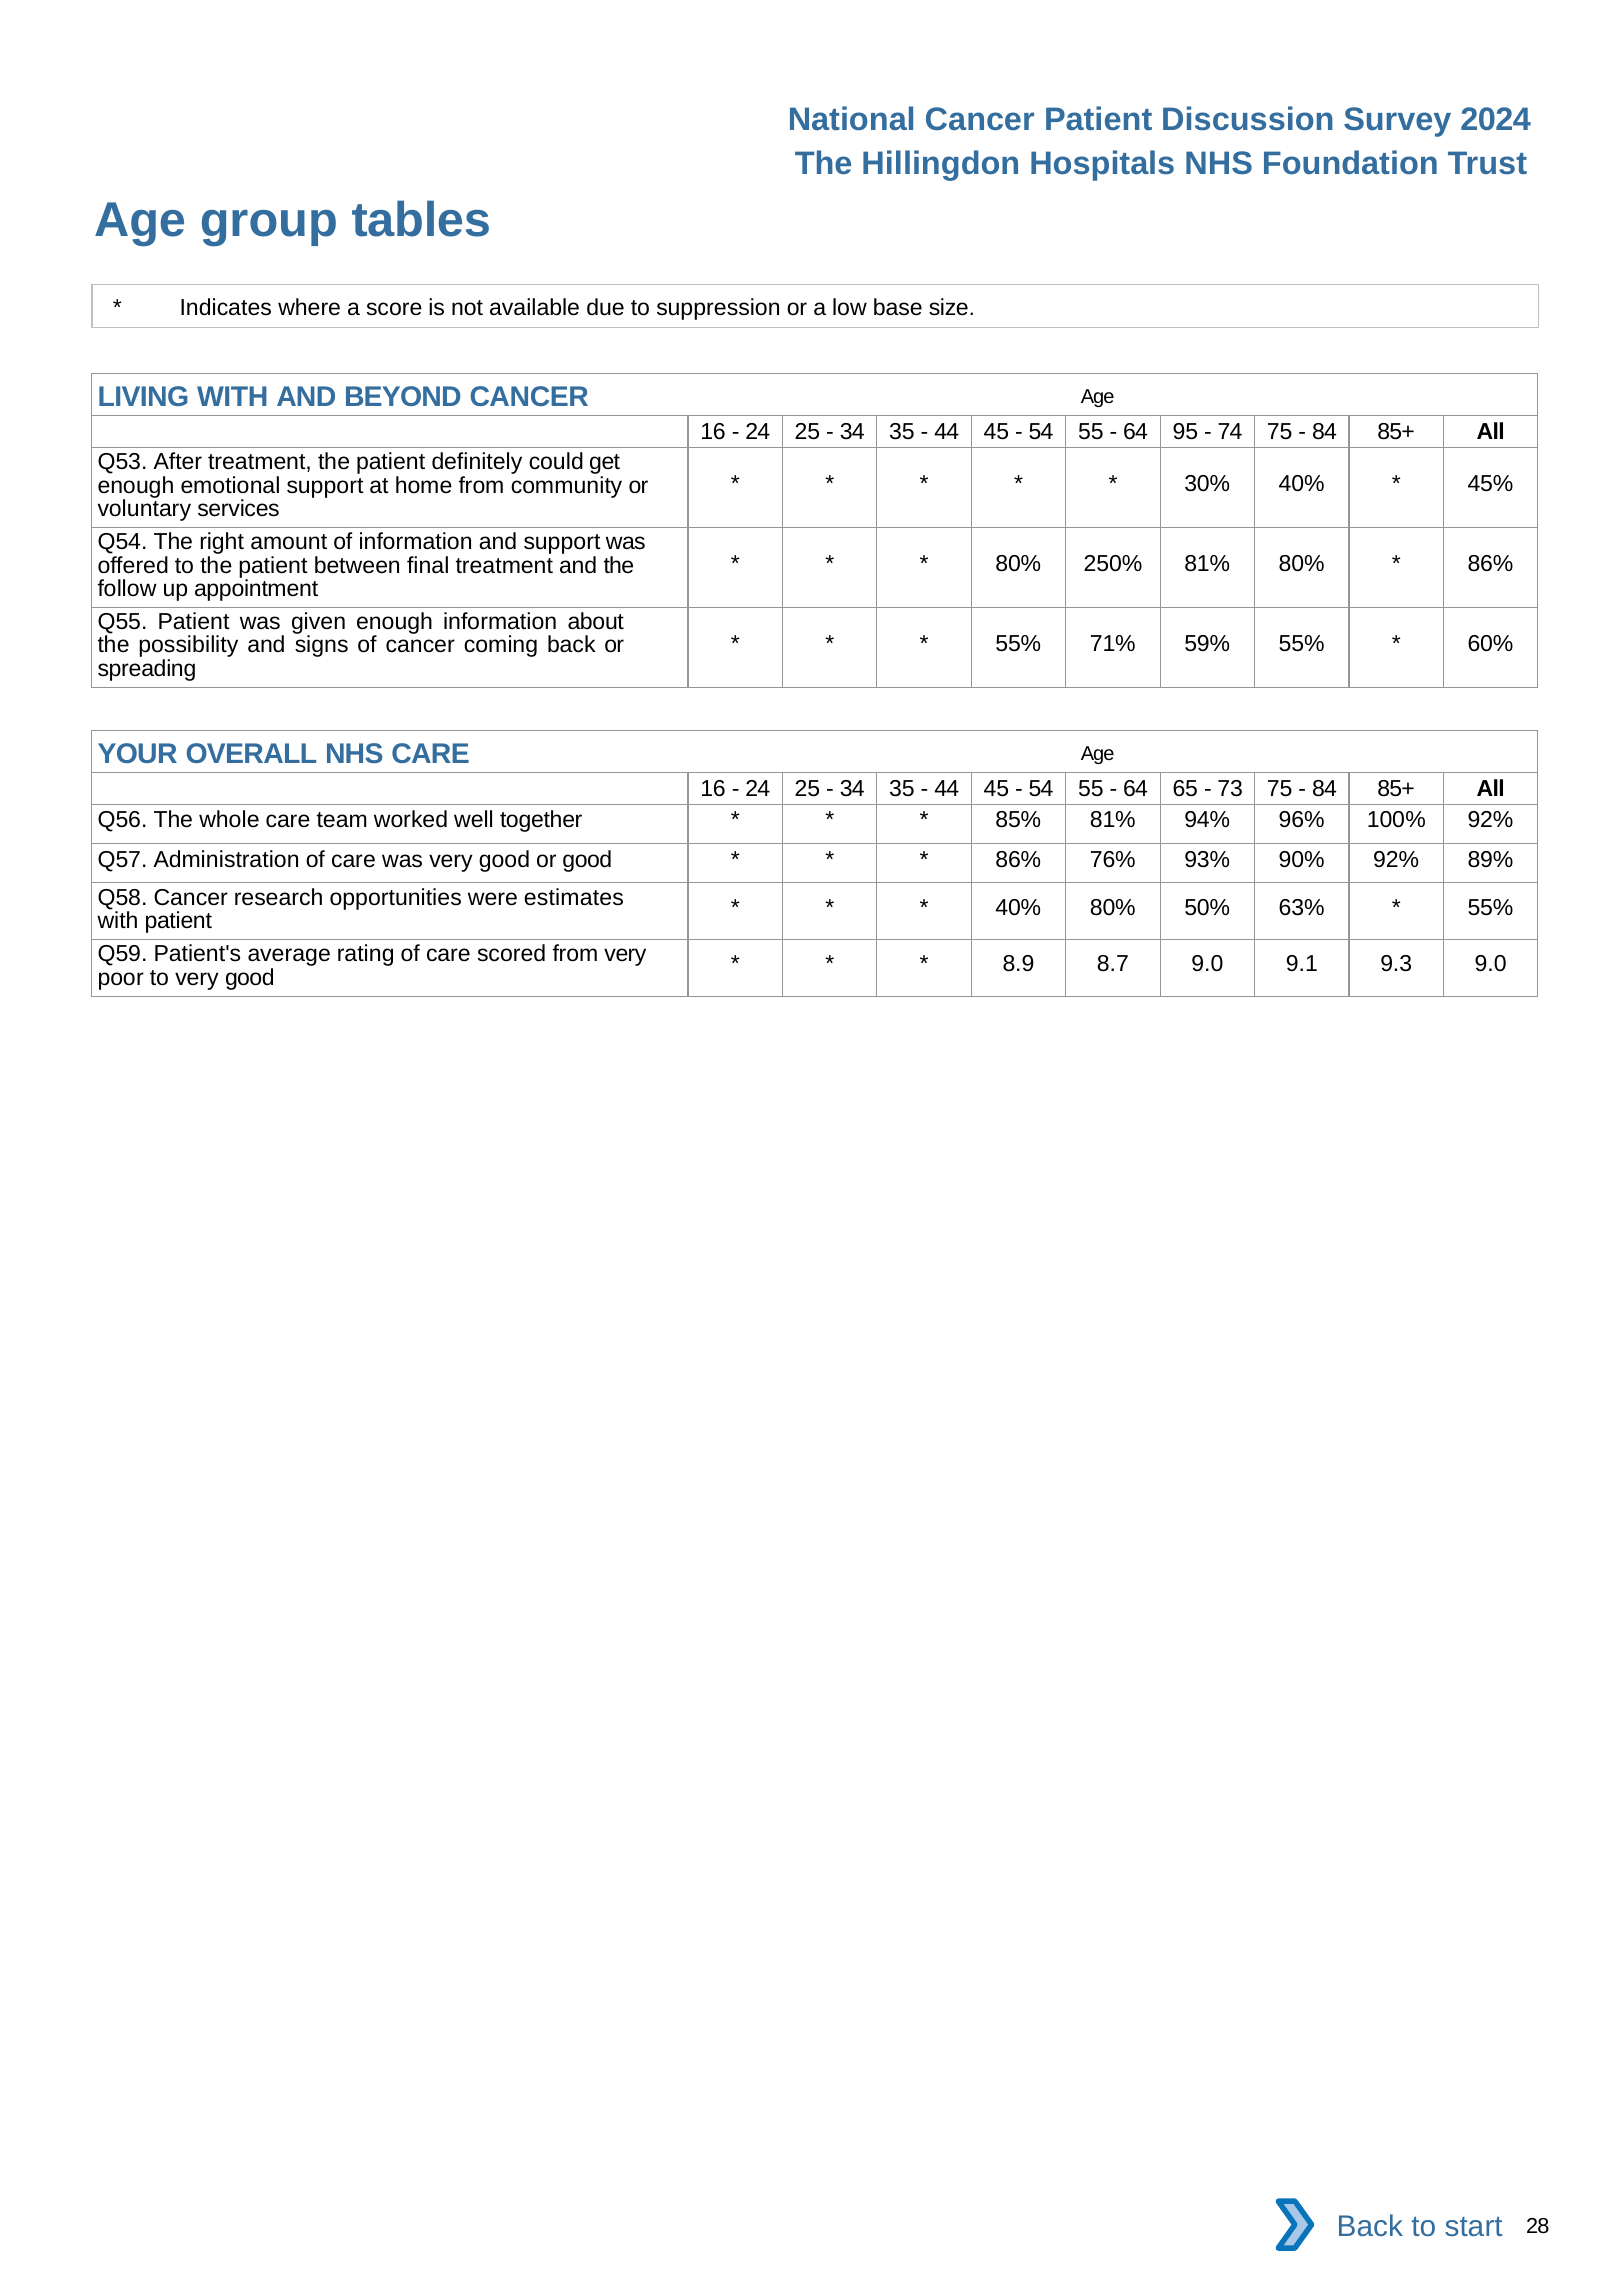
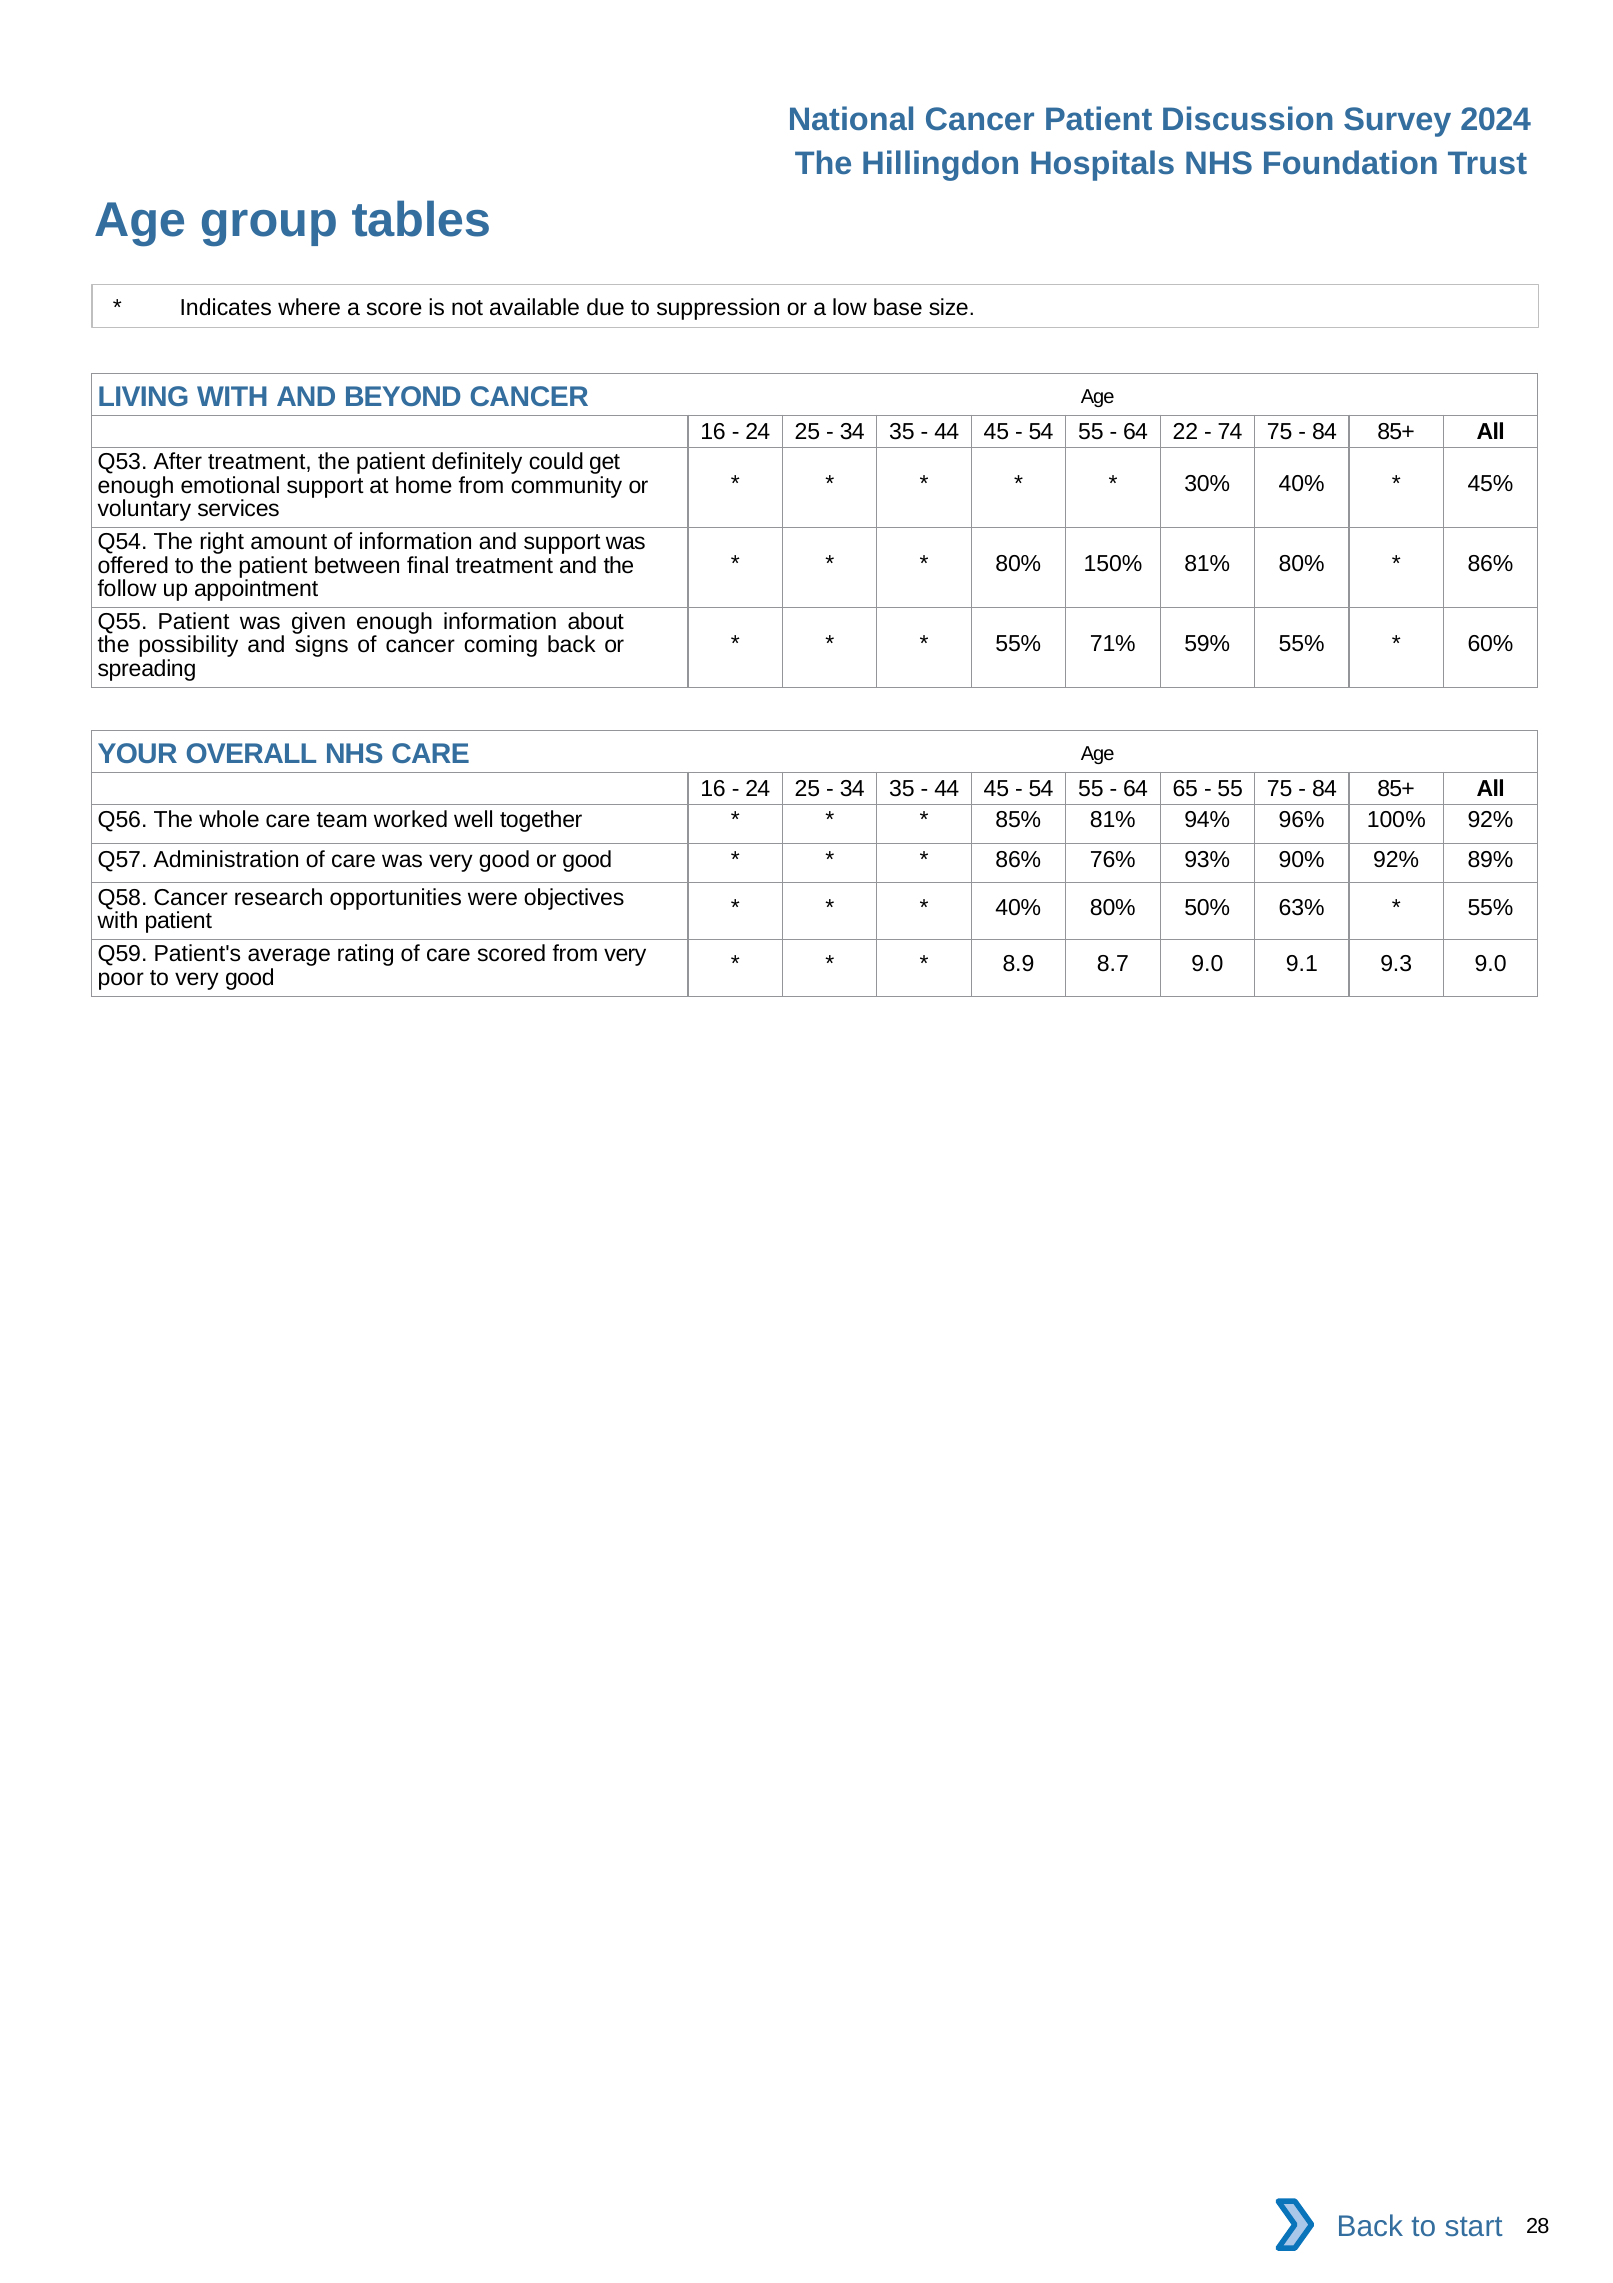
95: 95 -> 22
250%: 250% -> 150%
73 at (1230, 789): 73 -> 55
estimates: estimates -> objectives
